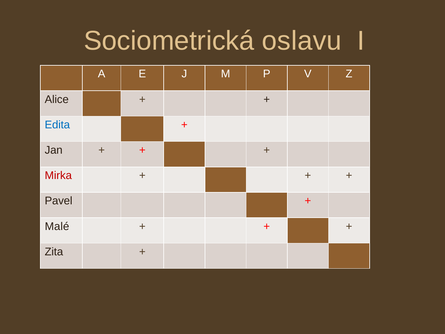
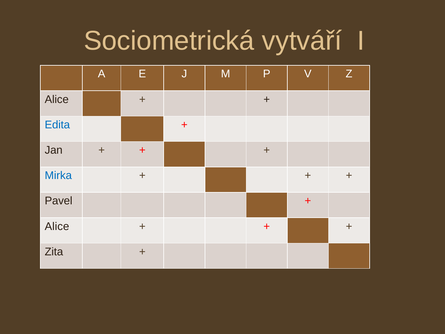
oslavu: oslavu -> vytváří
Mirka colour: red -> blue
Malé at (57, 226): Malé -> Alice
